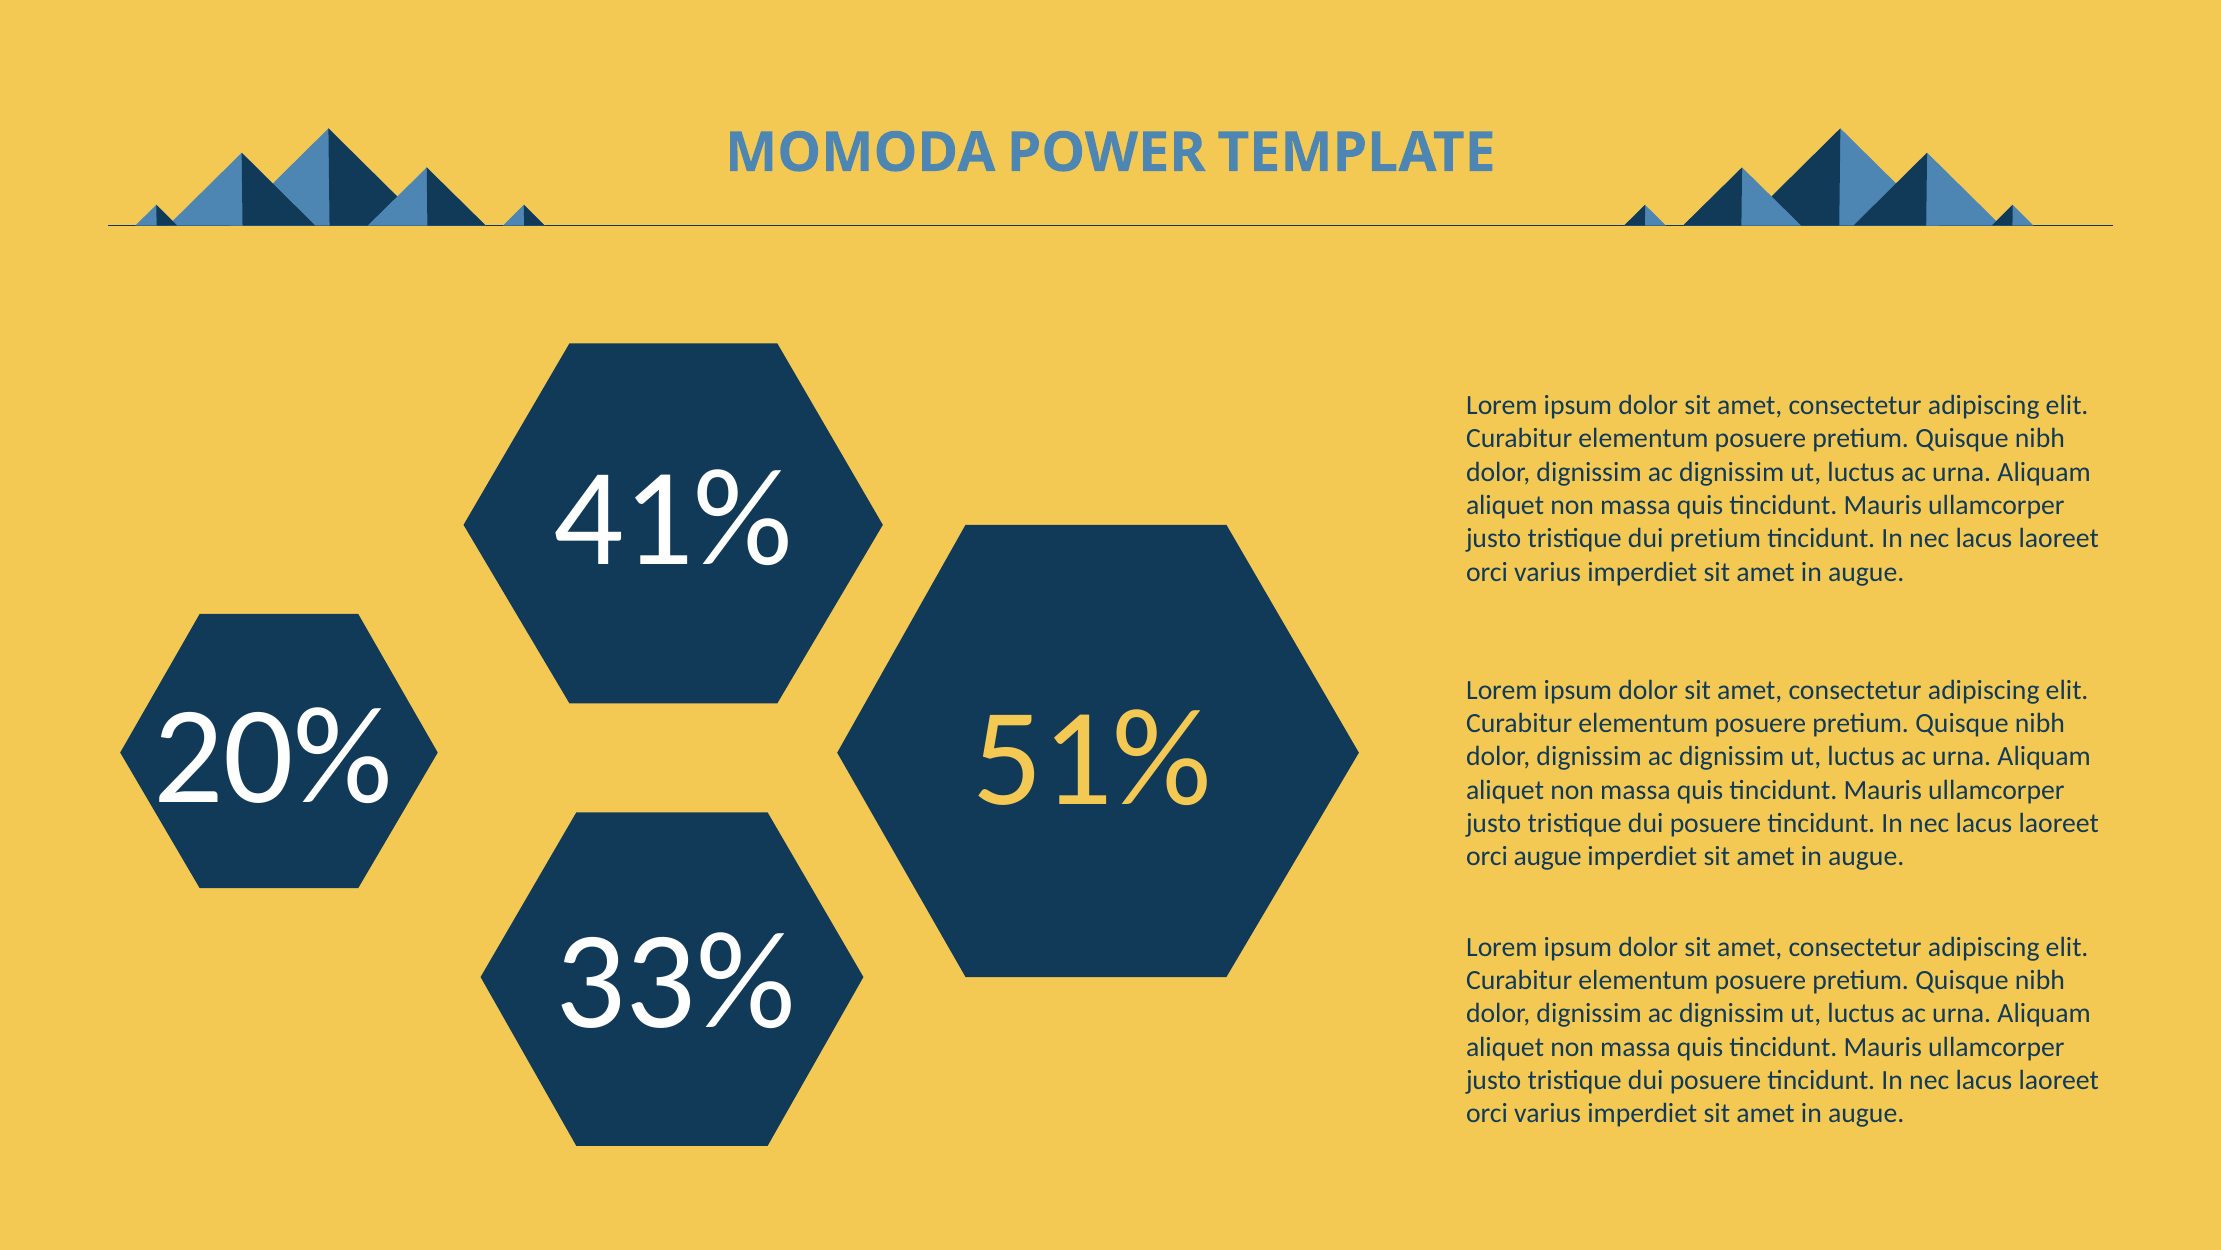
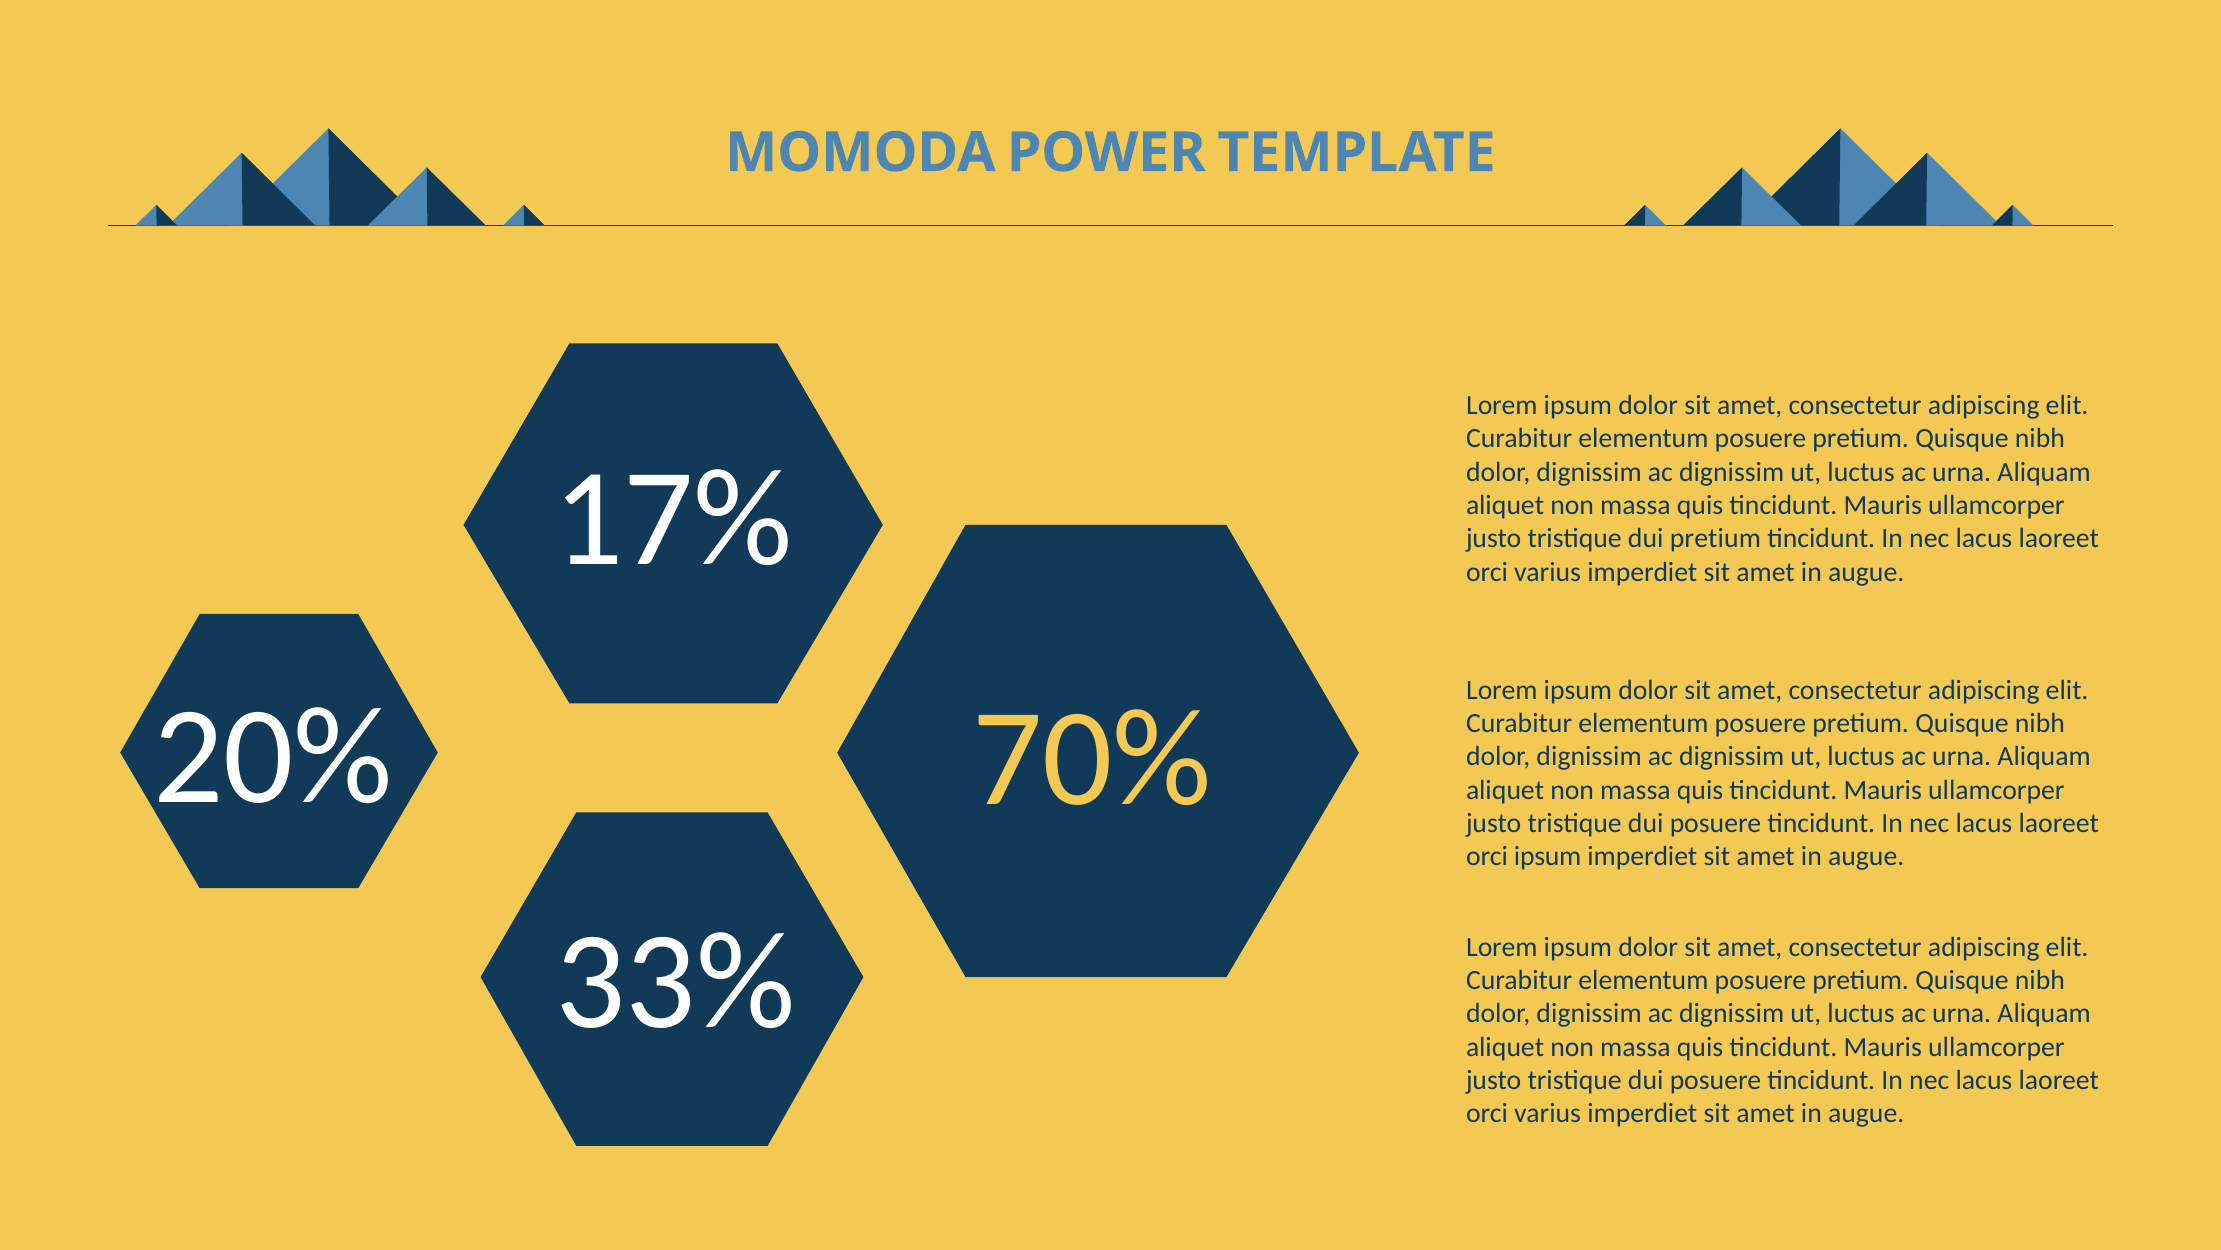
41%: 41% -> 17%
51%: 51% -> 70%
orci augue: augue -> ipsum
